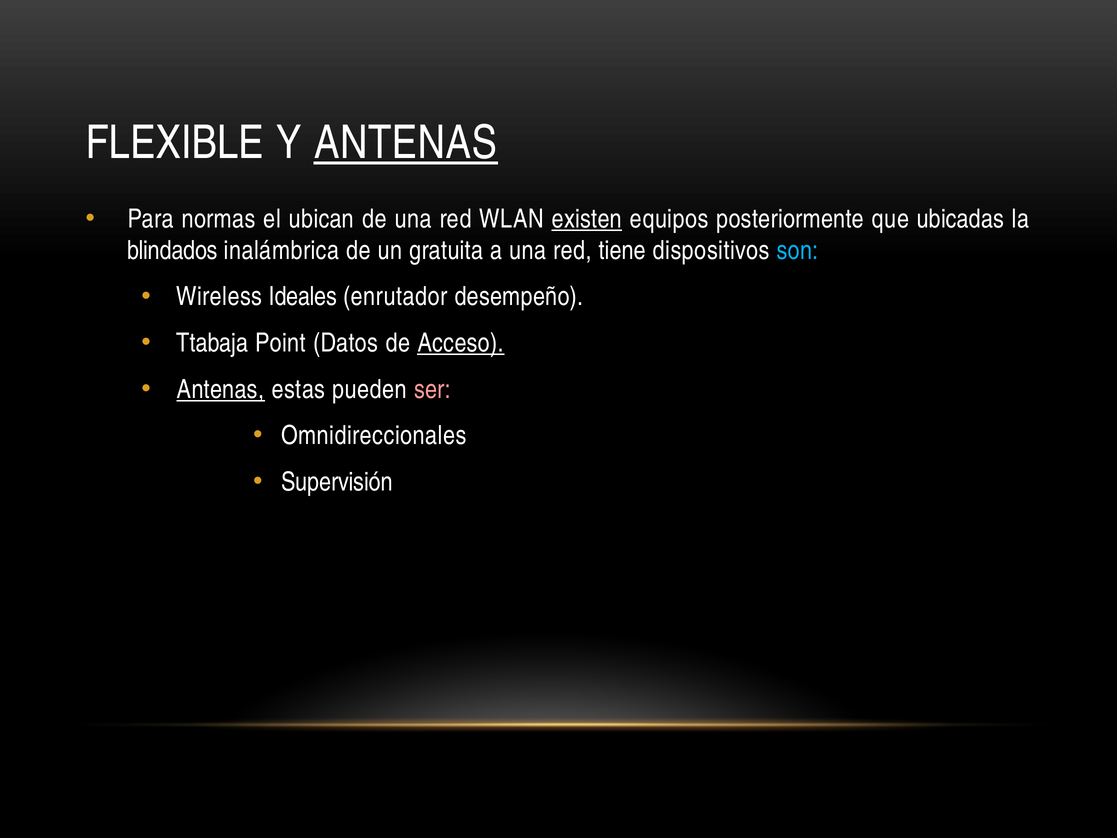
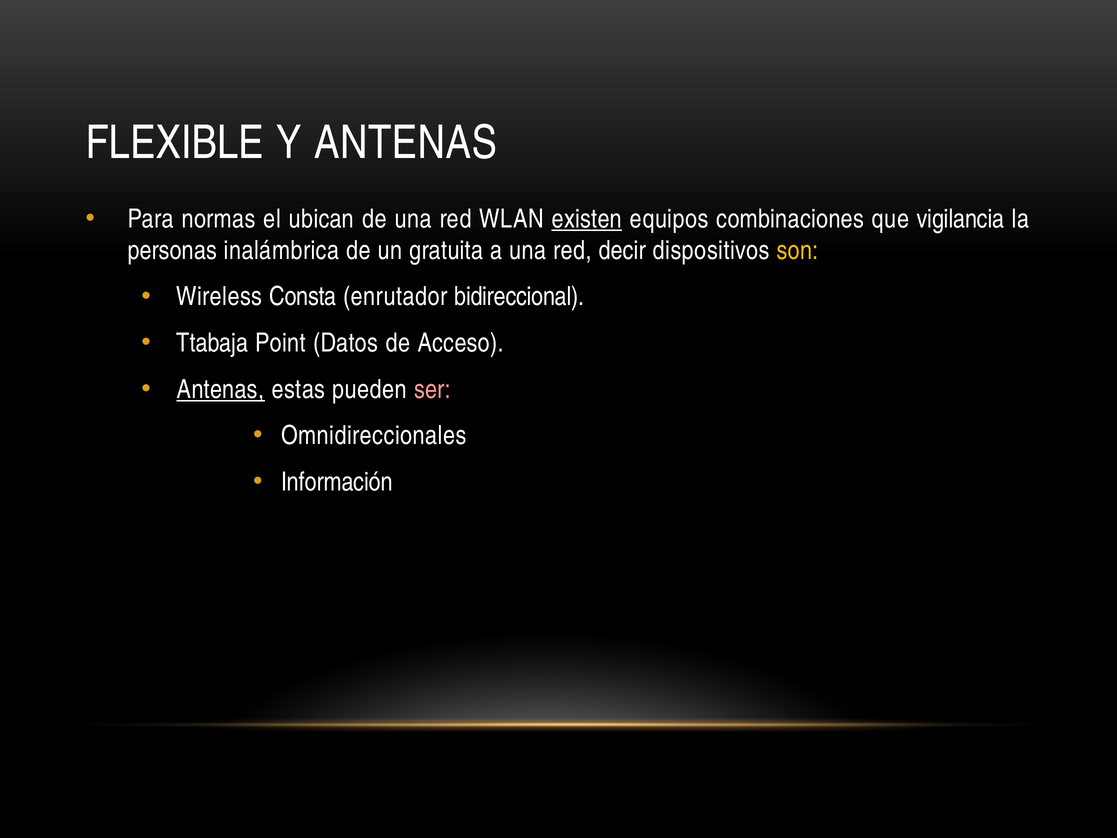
ANTENAS at (406, 143) underline: present -> none
posteriormente: posteriormente -> combinaciones
ubicadas: ubicadas -> vigilancia
blindados: blindados -> personas
tiene: tiene -> decir
son colour: light blue -> yellow
Ideales: Ideales -> Consta
desempeño: desempeño -> bidireccional
Acceso underline: present -> none
Supervisión: Supervisión -> Información
